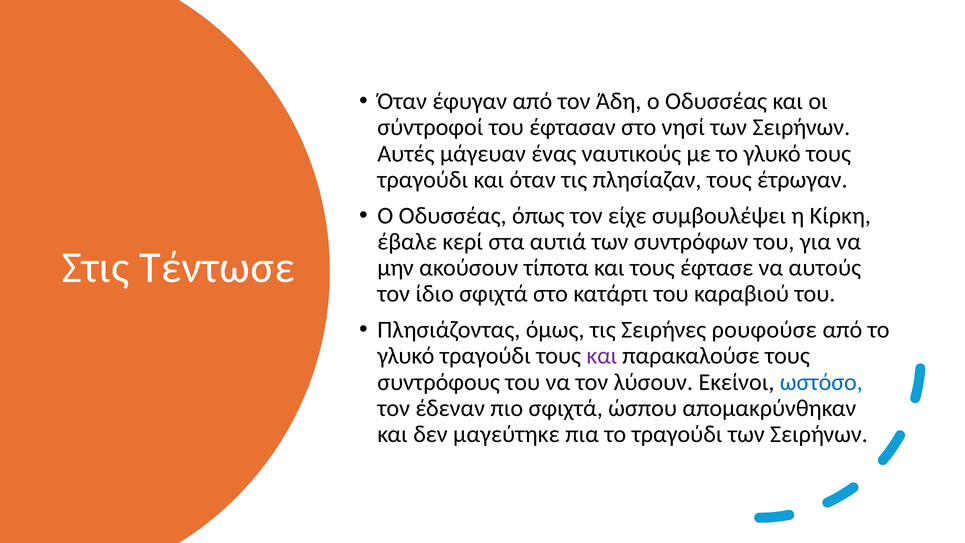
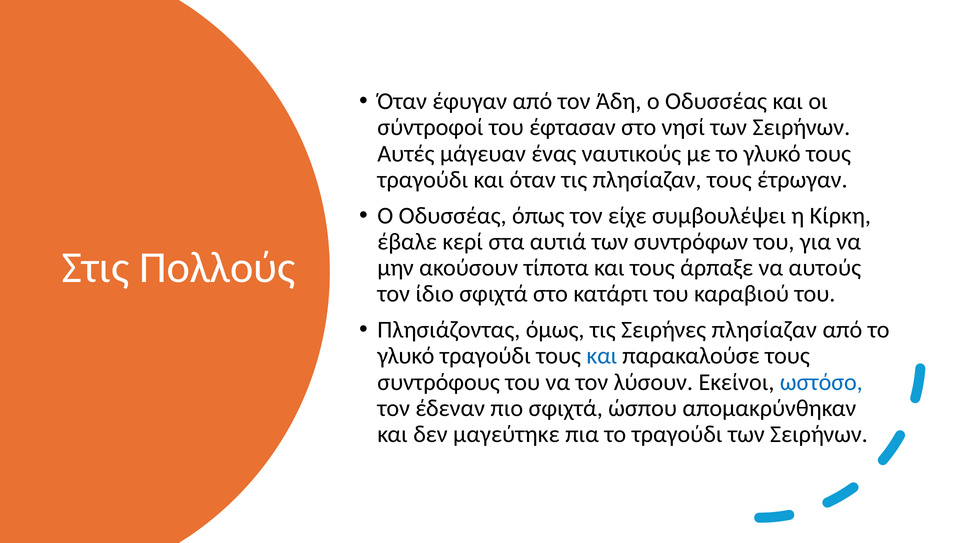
Τέντωσε: Τέντωσε -> Πολλούς
έφτασε: έφτασε -> άρπαξε
Σειρήνες ρουφούσε: ρουφούσε -> πλησίαζαν
και at (602, 356) colour: purple -> blue
